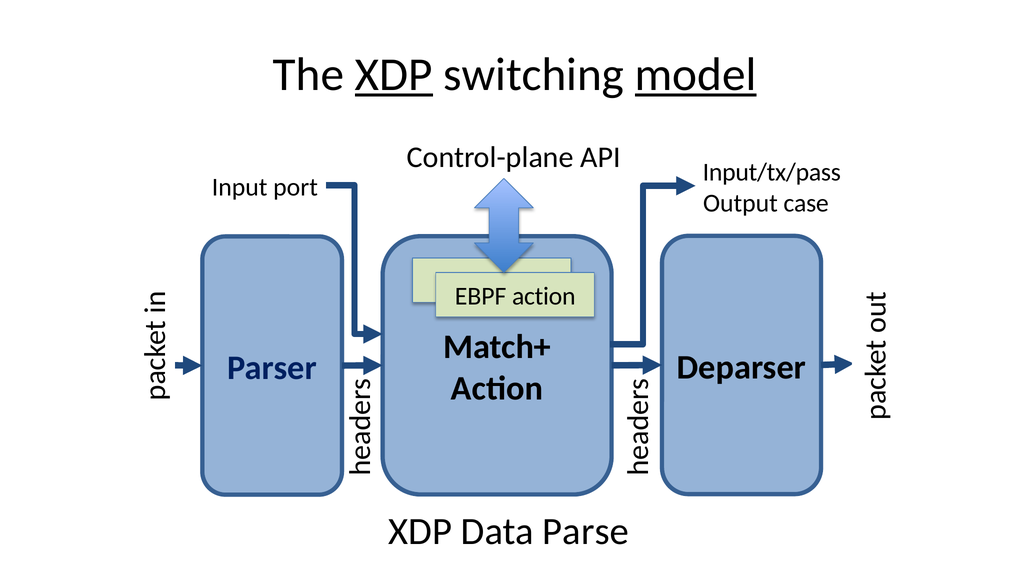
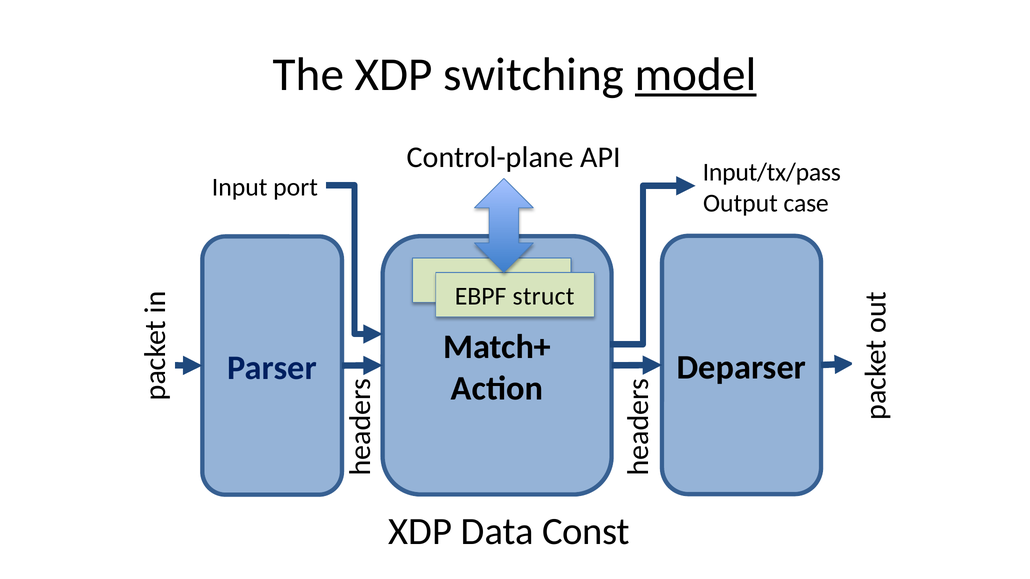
XDP at (394, 75) underline: present -> none
EBPF action: action -> struct
Parse: Parse -> Const
